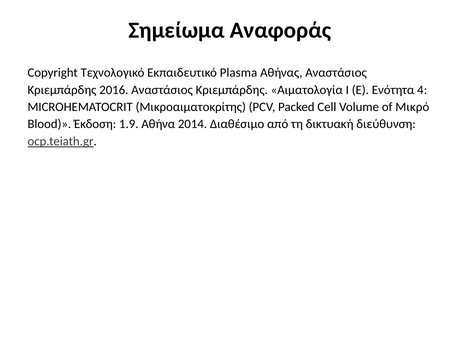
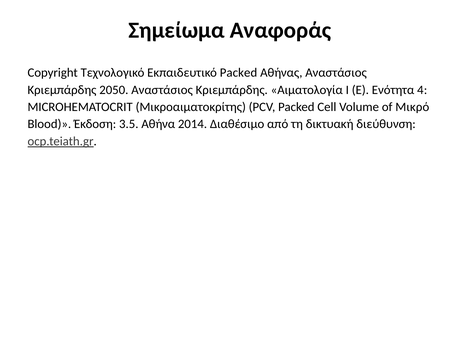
Εκπαιδευτικό Plasma: Plasma -> Packed
2016: 2016 -> 2050
1.9: 1.9 -> 3.5
